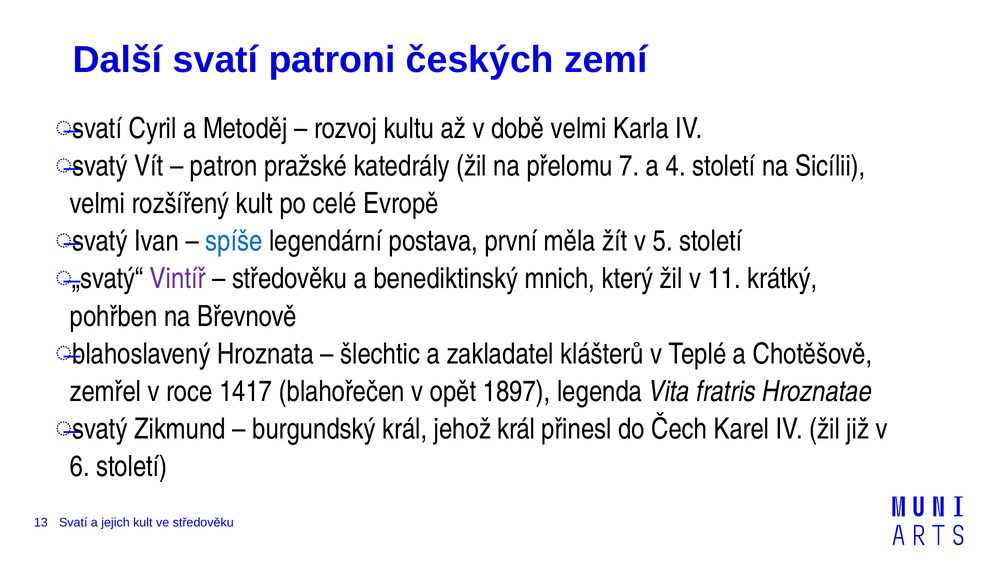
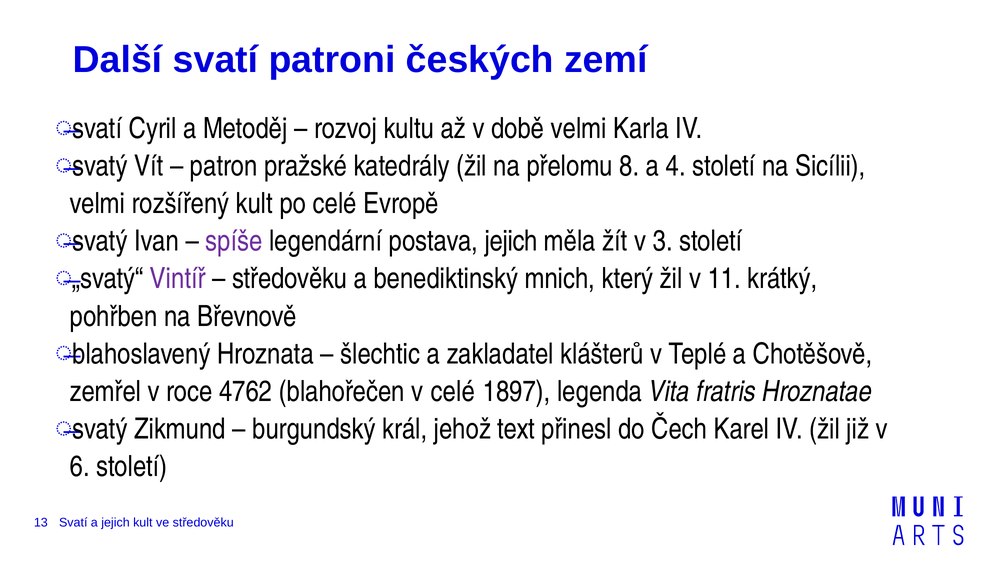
7: 7 -> 8
spíše colour: blue -> purple
postava první: první -> jejich
5: 5 -> 3
1417: 1417 -> 4762
v opět: opět -> celé
jehož král: král -> text
